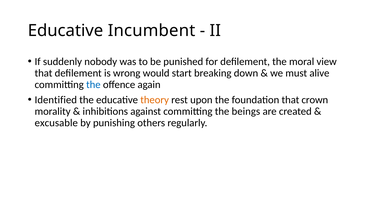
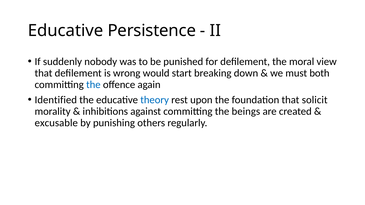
Incumbent: Incumbent -> Persistence
alive: alive -> both
theory colour: orange -> blue
crown: crown -> solicit
